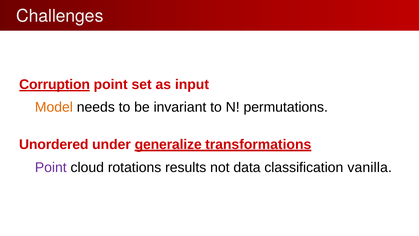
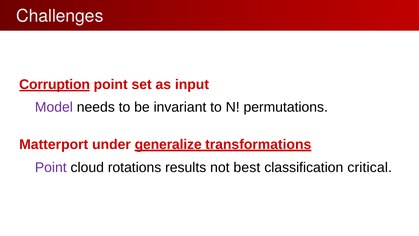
Model colour: orange -> purple
Unordered: Unordered -> Matterport
data: data -> best
vanilla: vanilla -> critical
